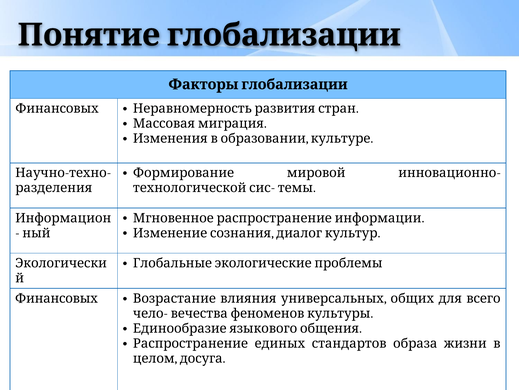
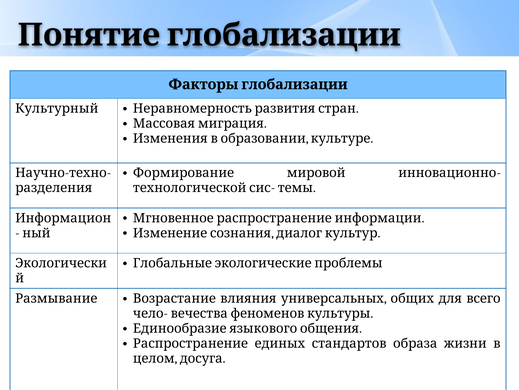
Финансовых at (57, 108): Финансовых -> Культурный
Финансовых at (56, 298): Финансовых -> Размывание
